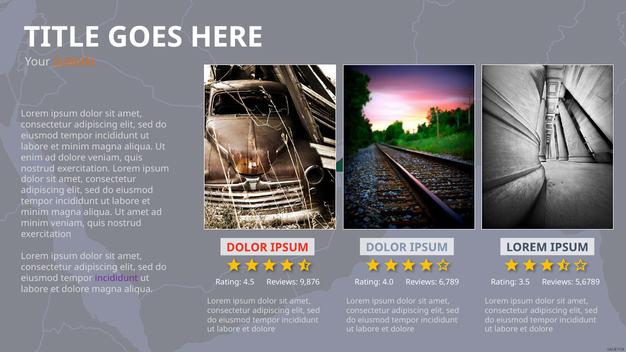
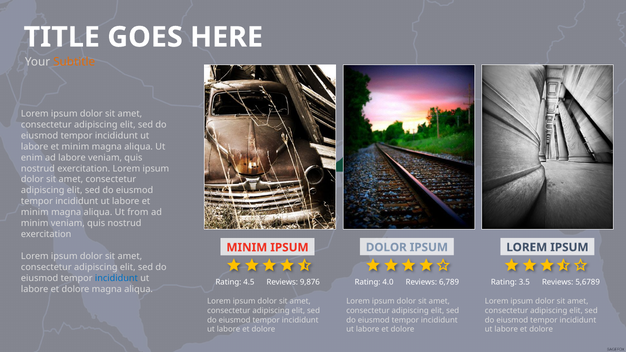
ad dolore: dolore -> labore
Ut amet: amet -> from
DOLOR at (247, 248): DOLOR -> MINIM
incididunt at (116, 278) colour: purple -> blue
